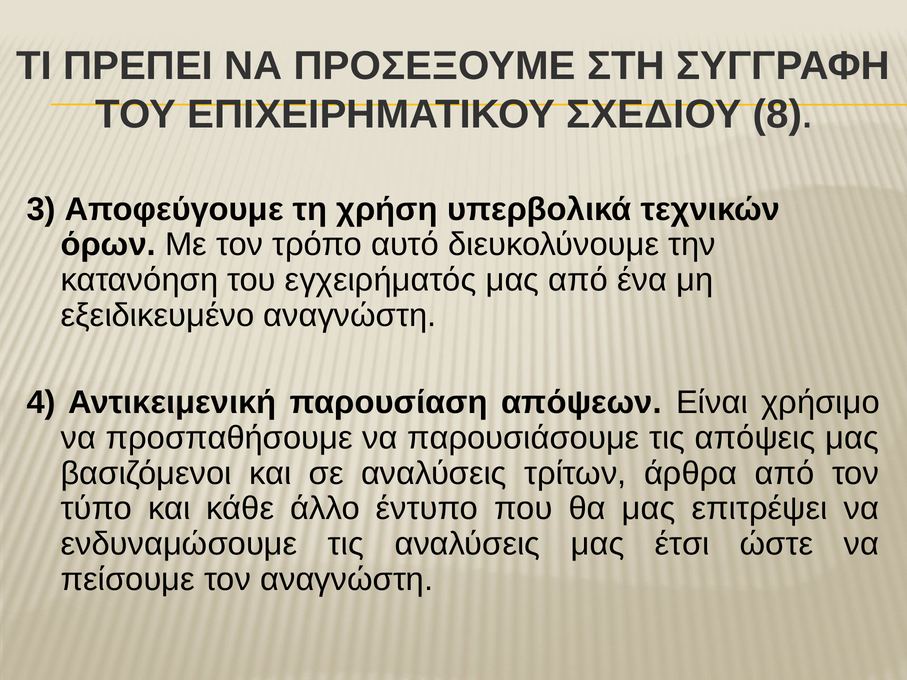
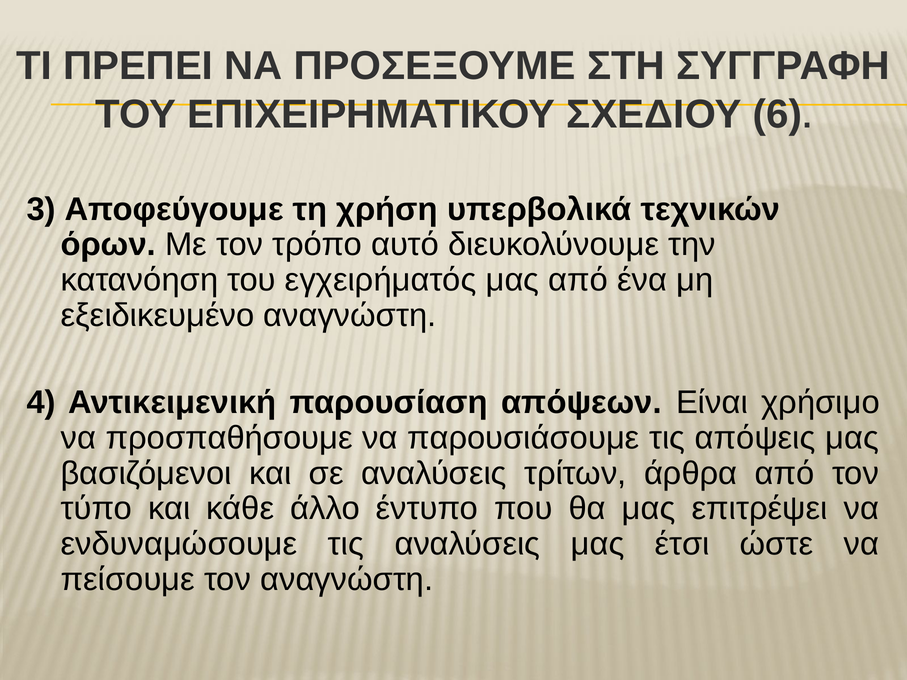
8: 8 -> 6
